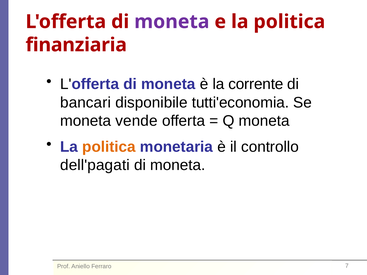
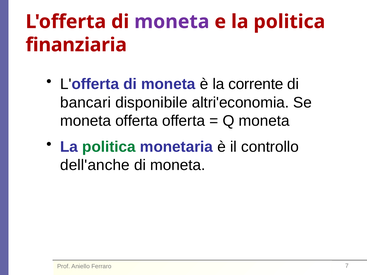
tutti'economia: tutti'economia -> altri'economia
moneta vende: vende -> offerta
politica at (109, 147) colour: orange -> green
dell'pagati: dell'pagati -> dell'anche
